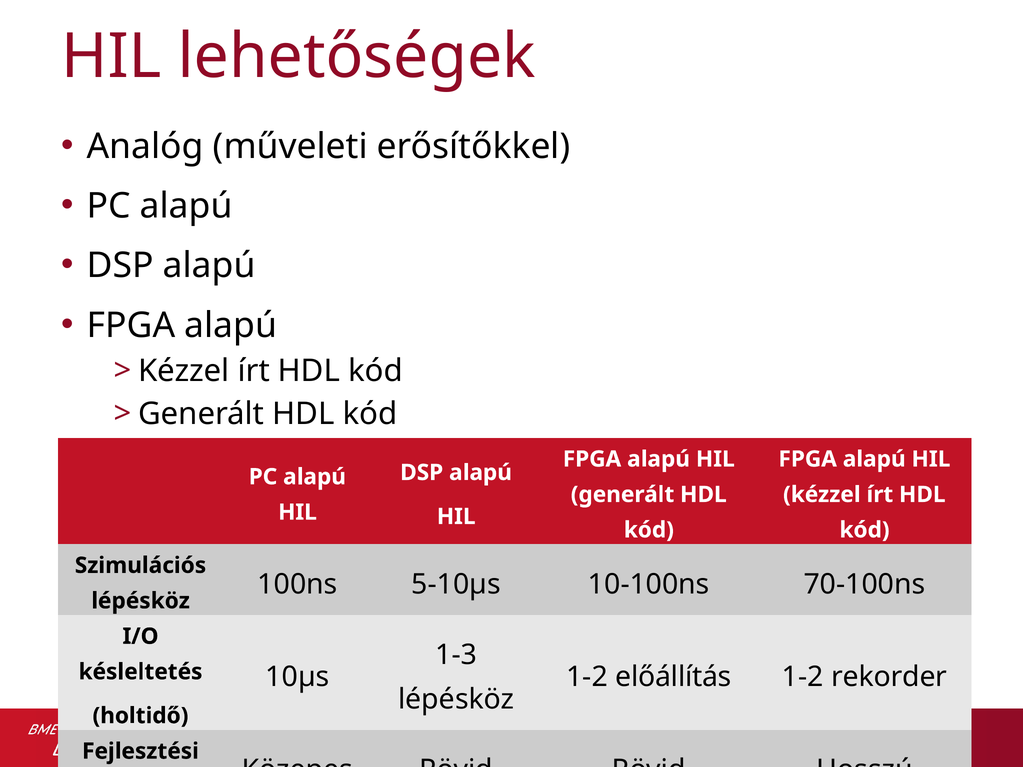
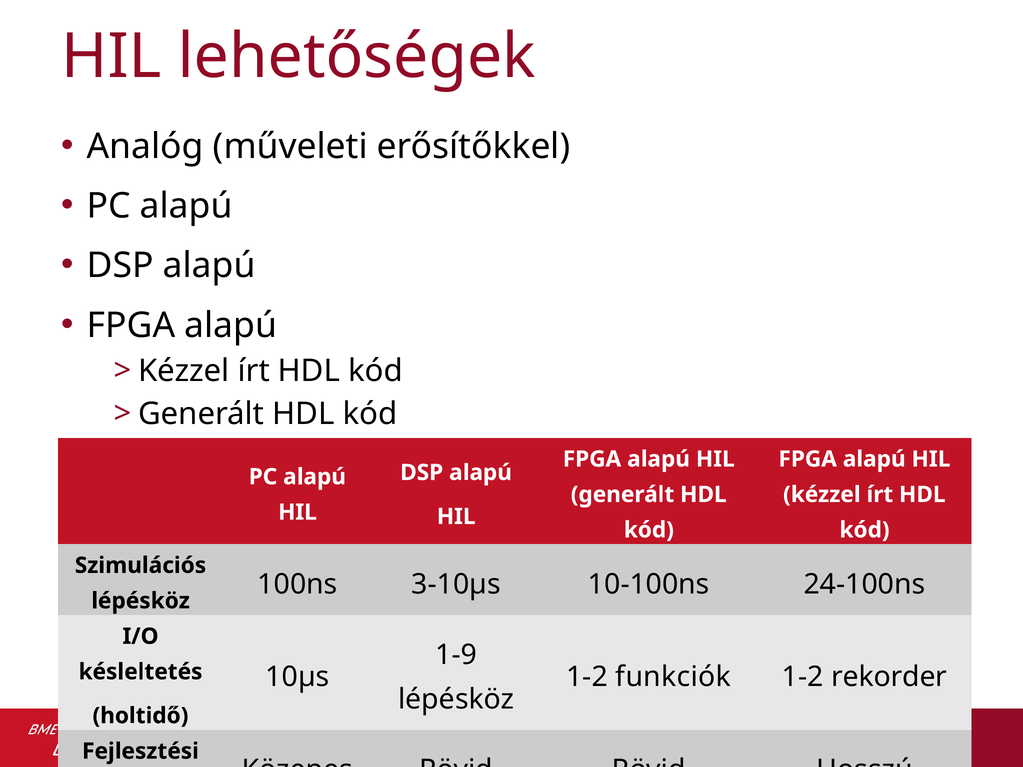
5-10µs: 5-10µs -> 3-10µs
70-100ns: 70-100ns -> 24-100ns
1-3: 1-3 -> 1-9
előállítás: előállítás -> funkciók
